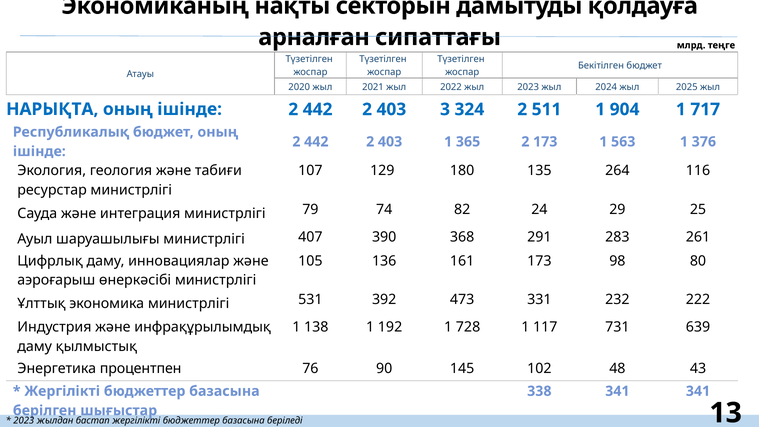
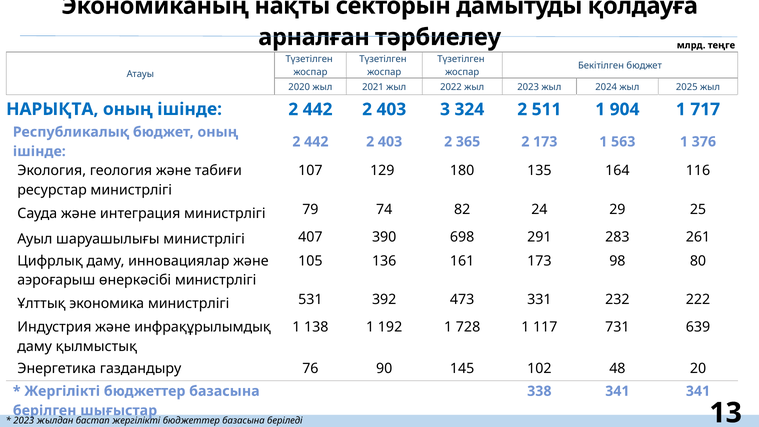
сипаттағы: сипаттағы -> тәрбиелеу
403 1: 1 -> 2
264: 264 -> 164
368: 368 -> 698
процентпен: процентпен -> газдандыру
43: 43 -> 20
